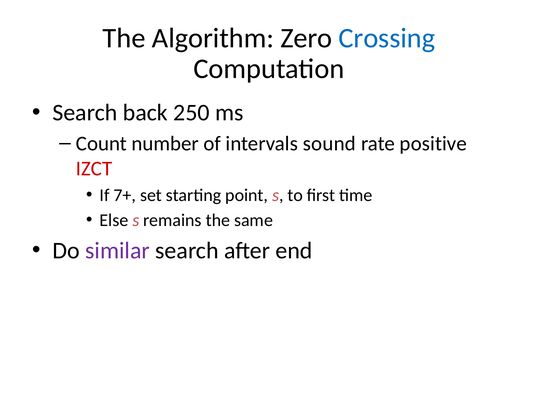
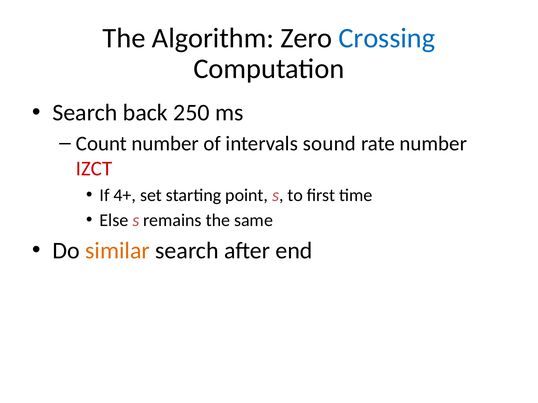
rate positive: positive -> number
7+: 7+ -> 4+
similar colour: purple -> orange
